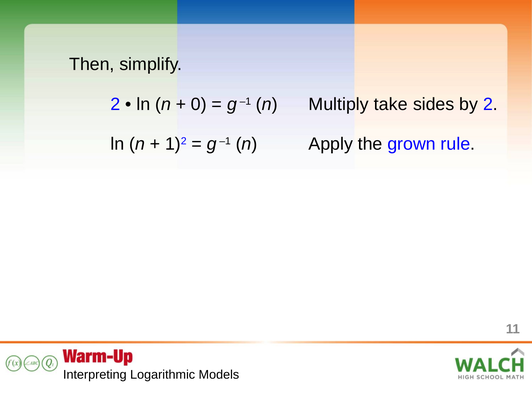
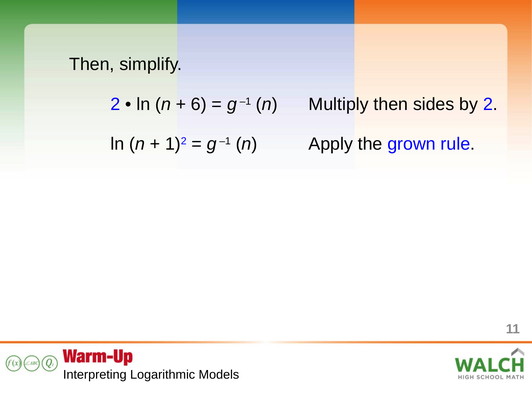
0: 0 -> 6
Multiply take: take -> then
